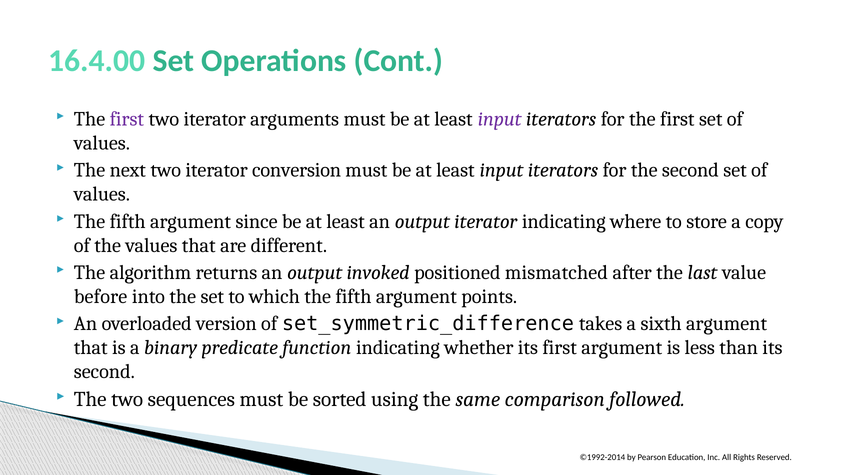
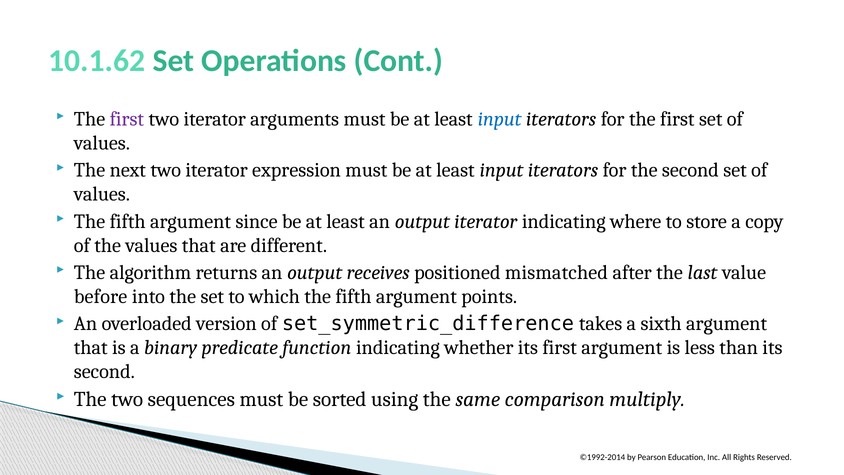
16.4.00: 16.4.00 -> 10.1.62
input at (500, 119) colour: purple -> blue
conversion: conversion -> expression
invoked: invoked -> receives
followed: followed -> multiply
